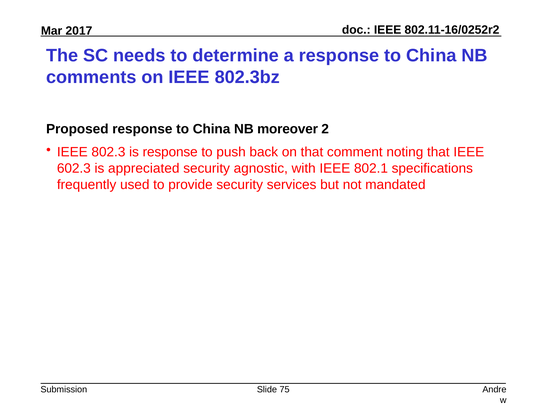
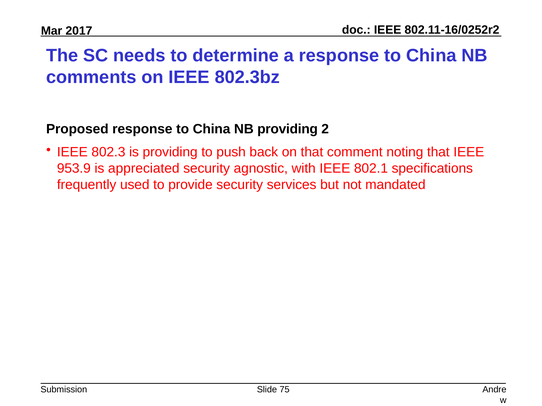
NB moreover: moreover -> providing
is response: response -> providing
602.3: 602.3 -> 953.9
